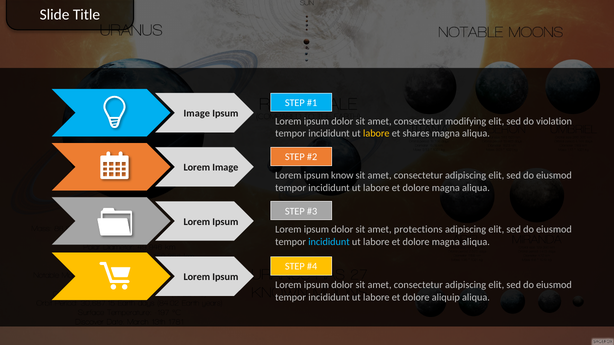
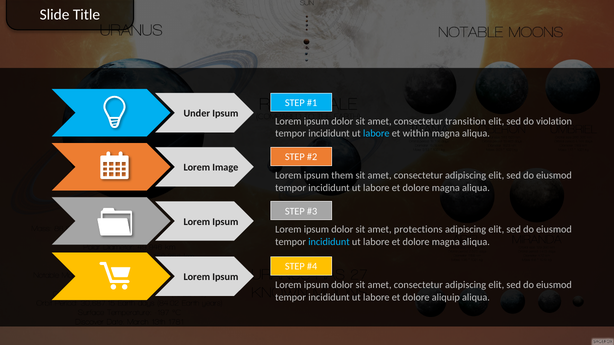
Image at (197, 114): Image -> Under
modifying: modifying -> transition
labore at (376, 134) colour: yellow -> light blue
shares: shares -> within
know: know -> them
